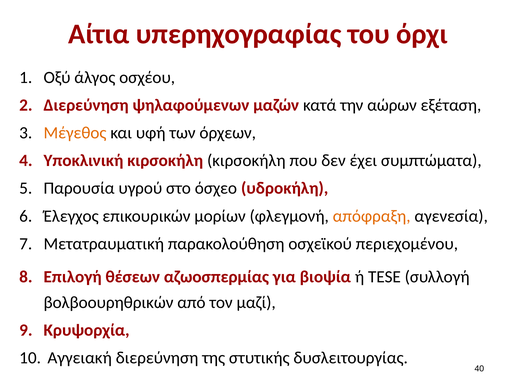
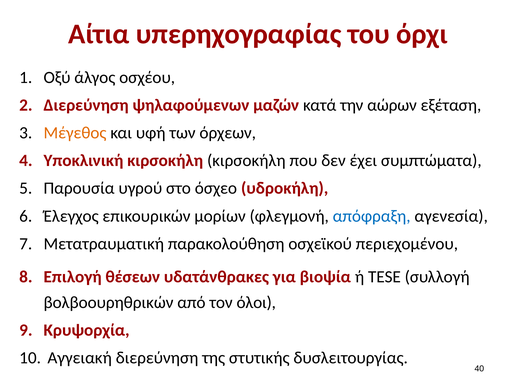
απόφραξη colour: orange -> blue
αζωοσπερμίας: αζωοσπερμίας -> υδατάνθρακες
μαζί: μαζί -> όλοι
